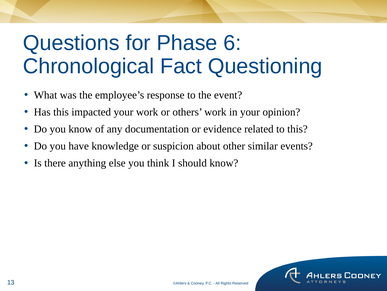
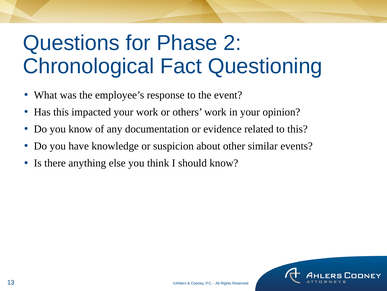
6: 6 -> 2
